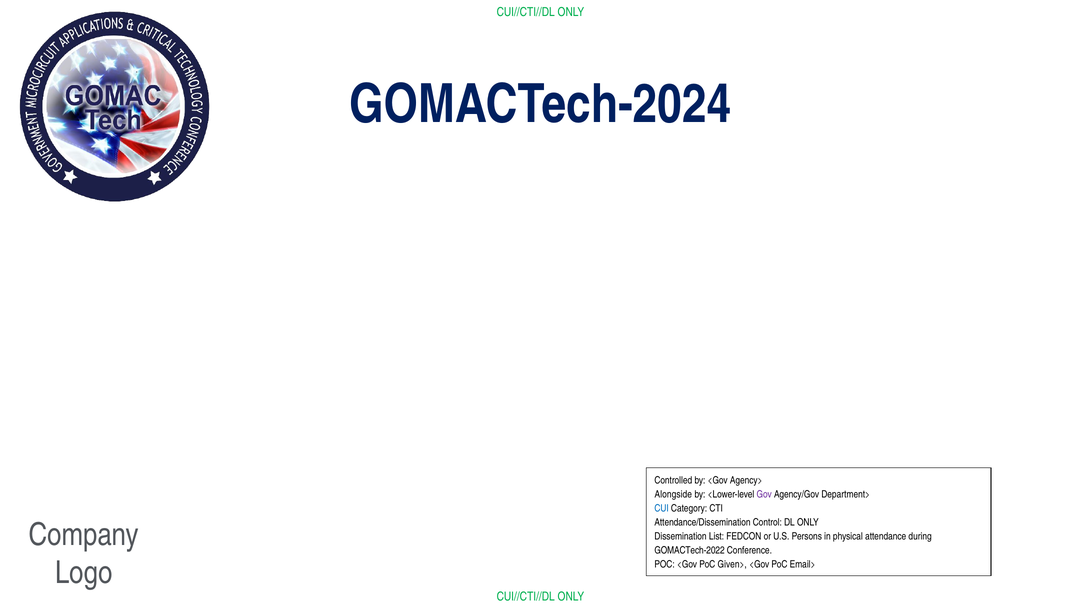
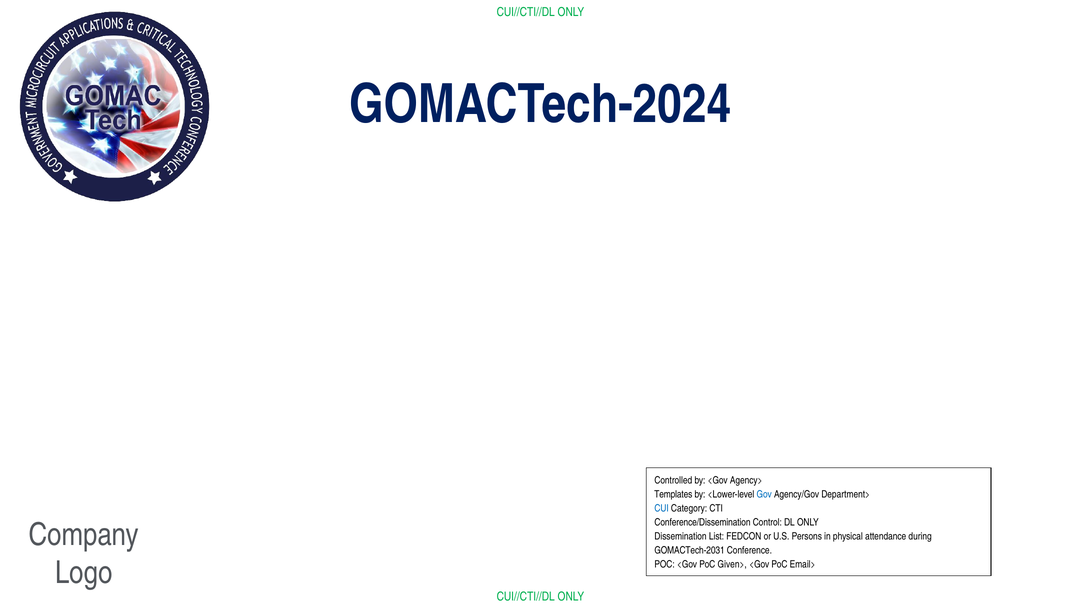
Alongside: Alongside -> Templates
Gov colour: purple -> blue
Attendance/Dissemination: Attendance/Dissemination -> Conference/Dissemination
GOMACTech-2022: GOMACTech-2022 -> GOMACTech-2031
